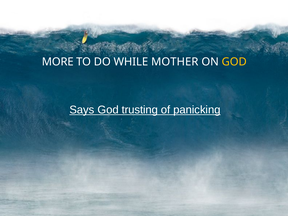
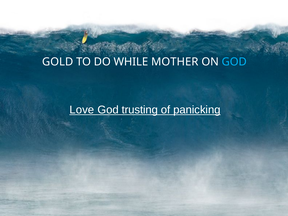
MORE: MORE -> GOLD
GOD at (234, 62) colour: yellow -> light blue
Says: Says -> Love
